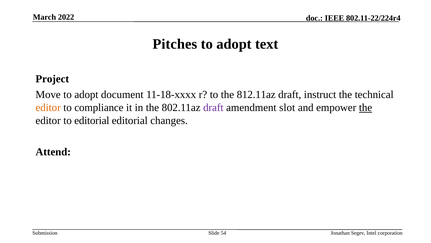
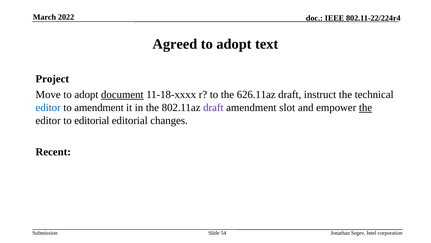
Pitches: Pitches -> Agreed
document underline: none -> present
812.11az: 812.11az -> 626.11az
editor at (48, 107) colour: orange -> blue
to compliance: compliance -> amendment
Attend: Attend -> Recent
